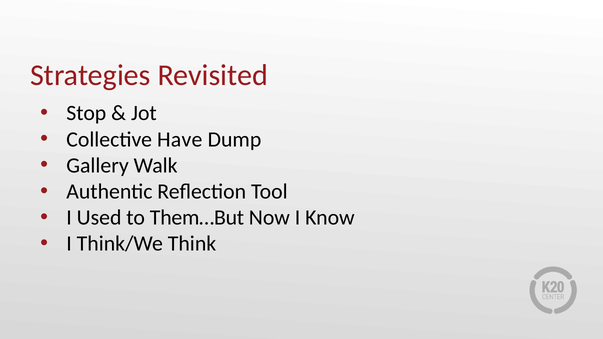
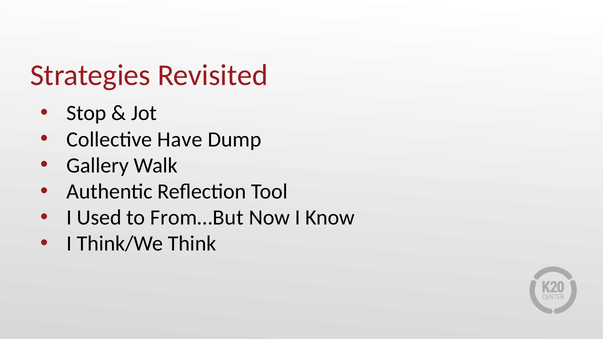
Them…But: Them…But -> From…But
